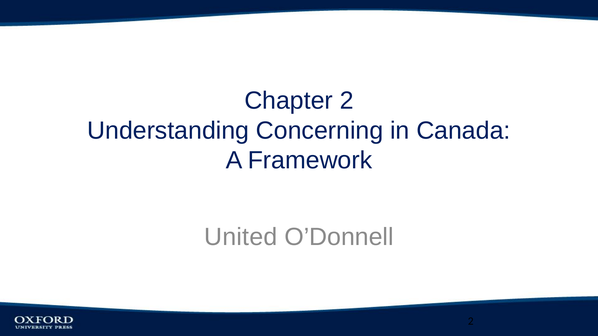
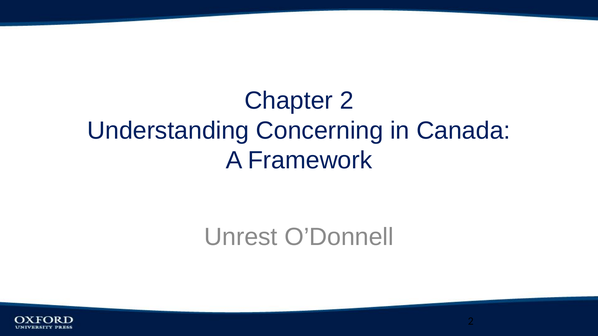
United: United -> Unrest
